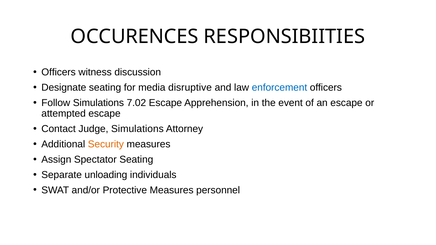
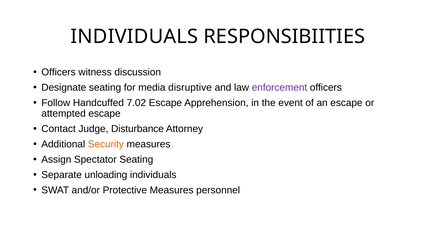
OCCURENCES at (135, 37): OCCURENCES -> INDIVIDUALS
enforcement colour: blue -> purple
Follow Simulations: Simulations -> Handcuffed
Judge Simulations: Simulations -> Disturbance
